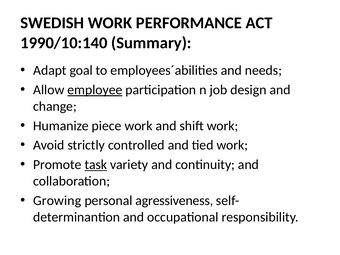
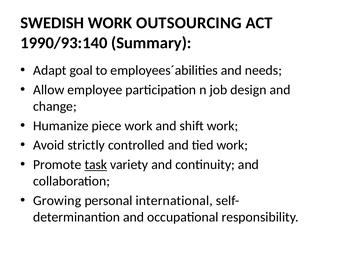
PERFORMANCE: PERFORMANCE -> OUTSOURCING
1990/10:140: 1990/10:140 -> 1990/93:140
employee underline: present -> none
agressiveness: agressiveness -> international
